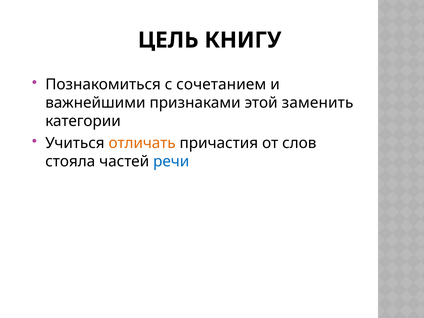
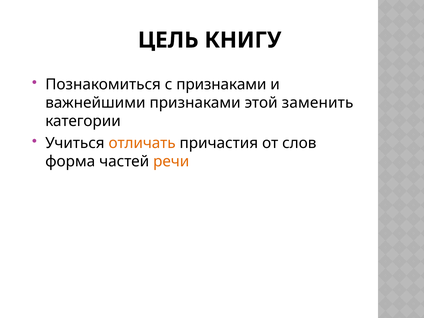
с сочетанием: сочетанием -> признаками
стояла: стояла -> форма
речи colour: blue -> orange
